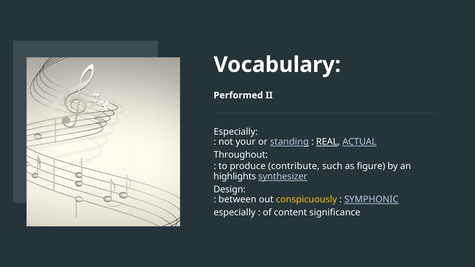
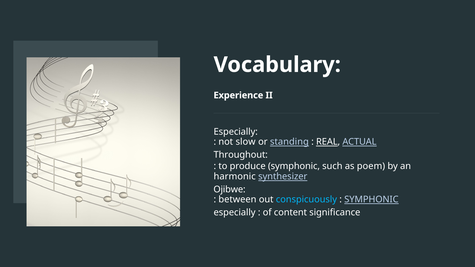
Performed: Performed -> Experience
your: your -> slow
produce contribute: contribute -> symphonic
figure: figure -> poem
highlights: highlights -> harmonic
Design: Design -> Ojibwe
conspicuously colour: yellow -> light blue
